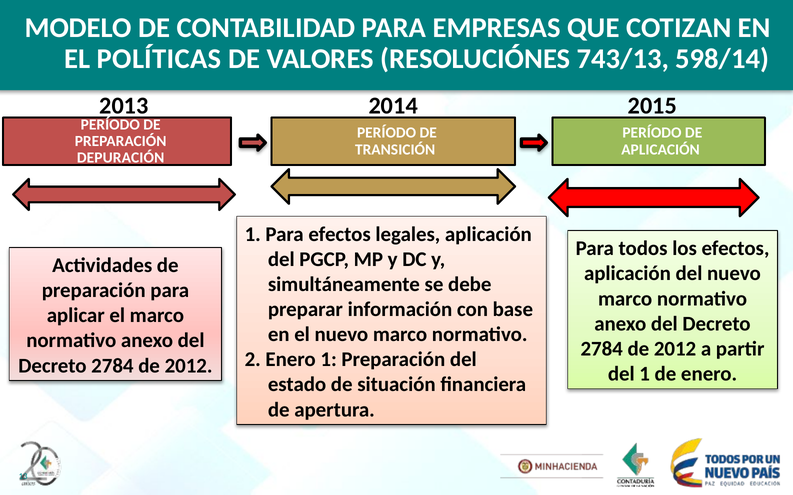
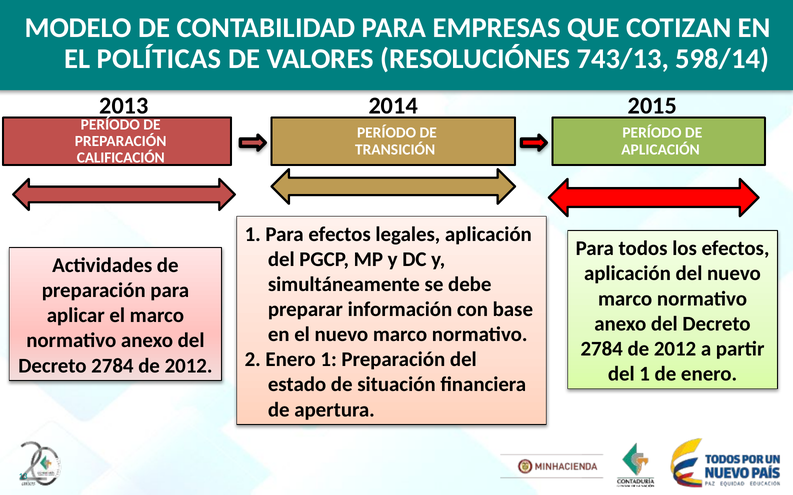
DEPURACIÓN: DEPURACIÓN -> CALIFICACIÓN
